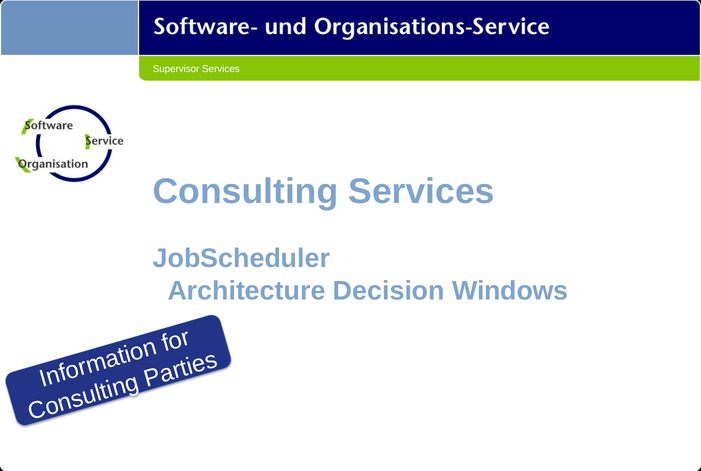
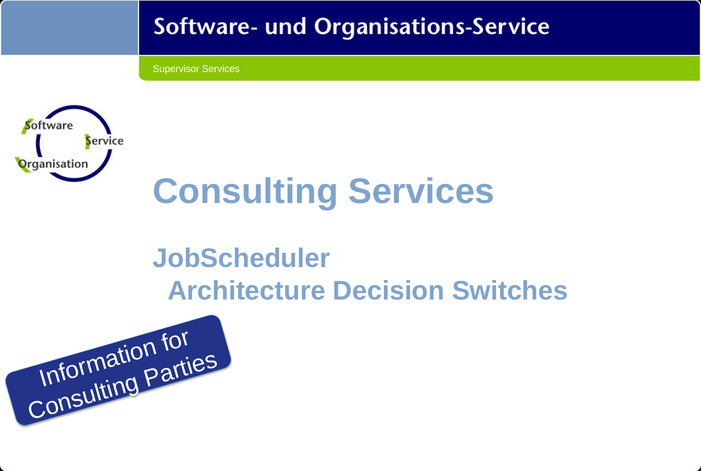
Windows: Windows -> Switches
